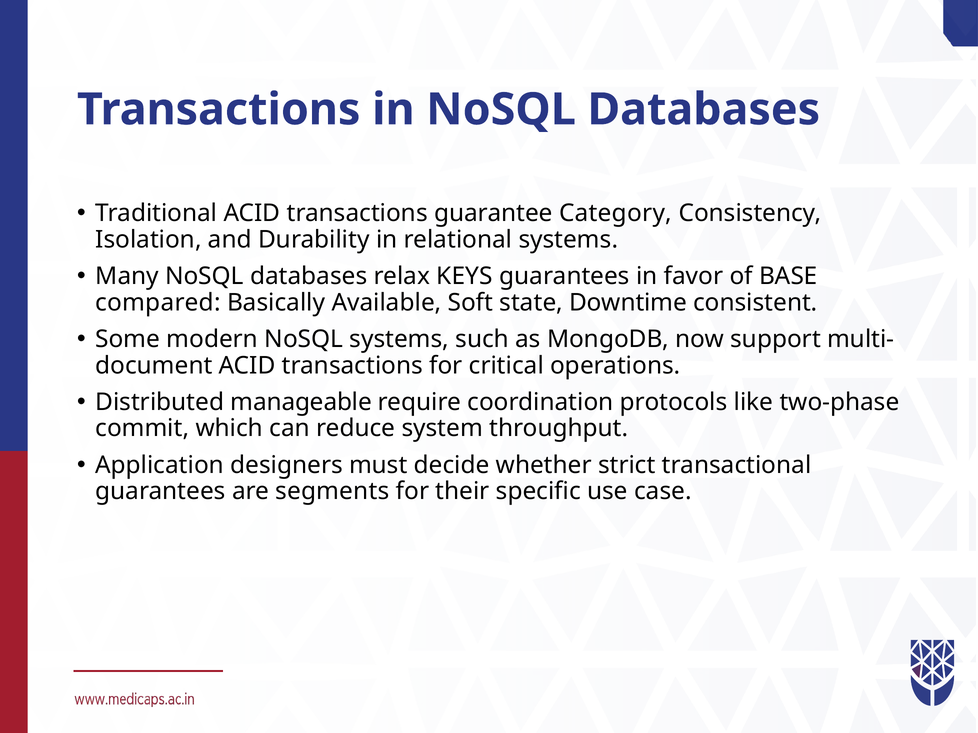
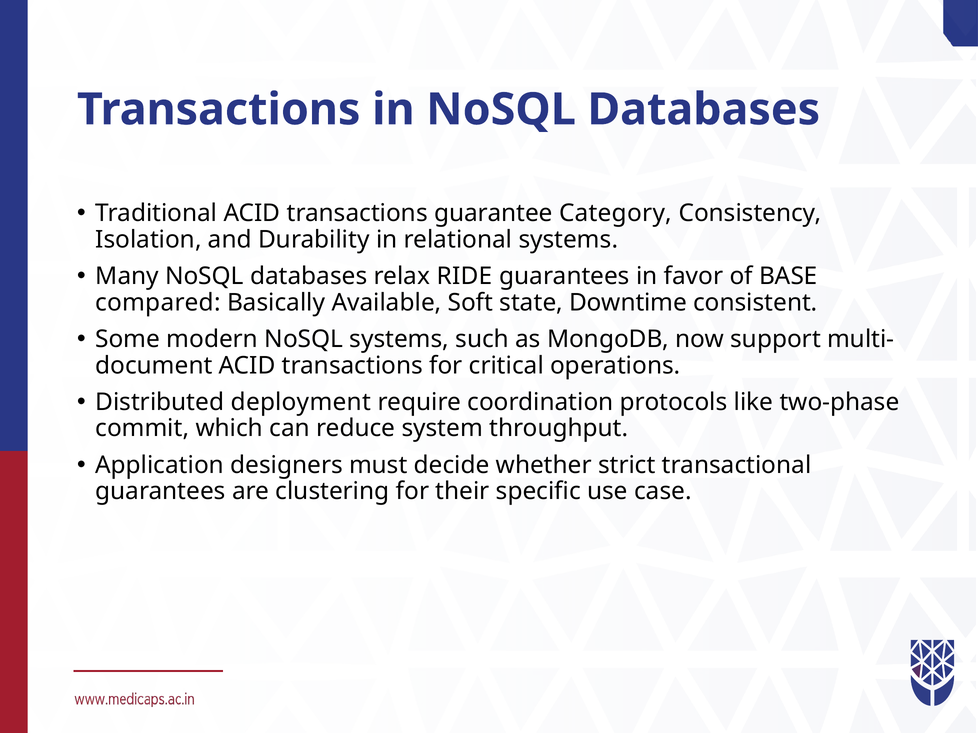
KEYS: KEYS -> RIDE
manageable: manageable -> deployment
segments: segments -> clustering
